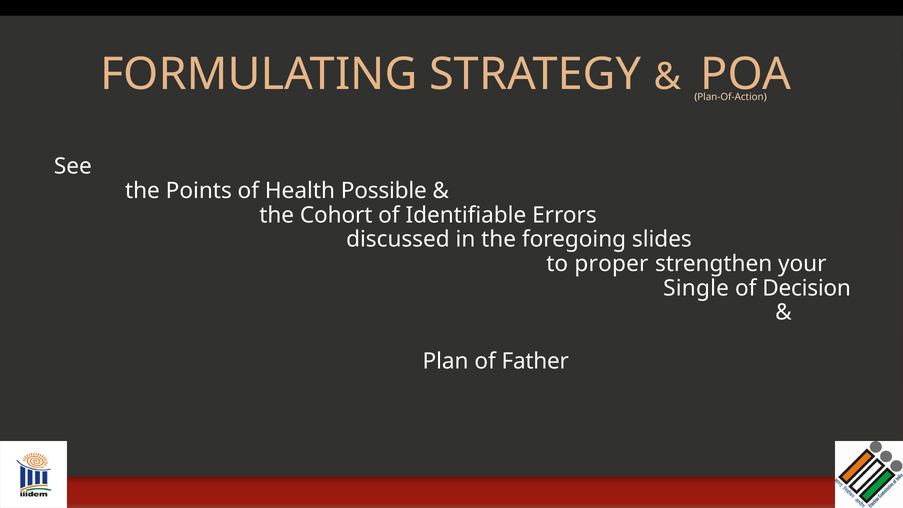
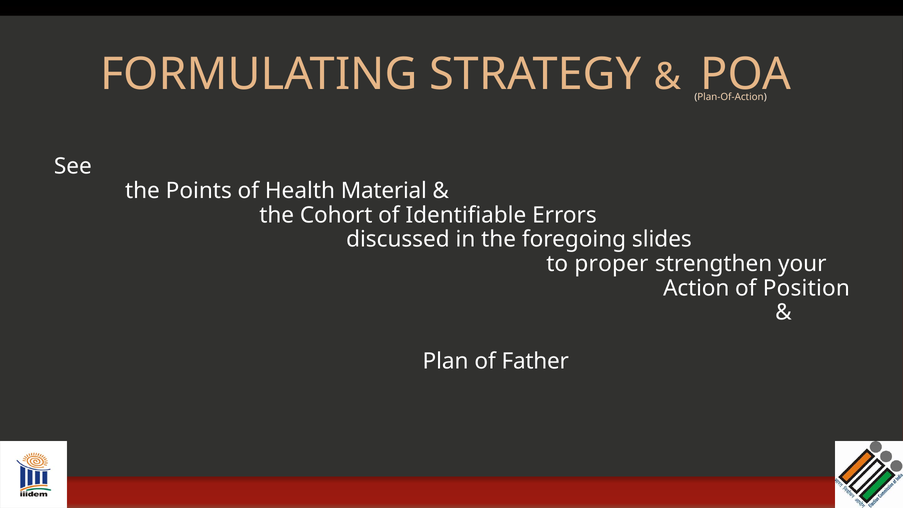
Possible: Possible -> Material
Single: Single -> Action
Decision: Decision -> Position
